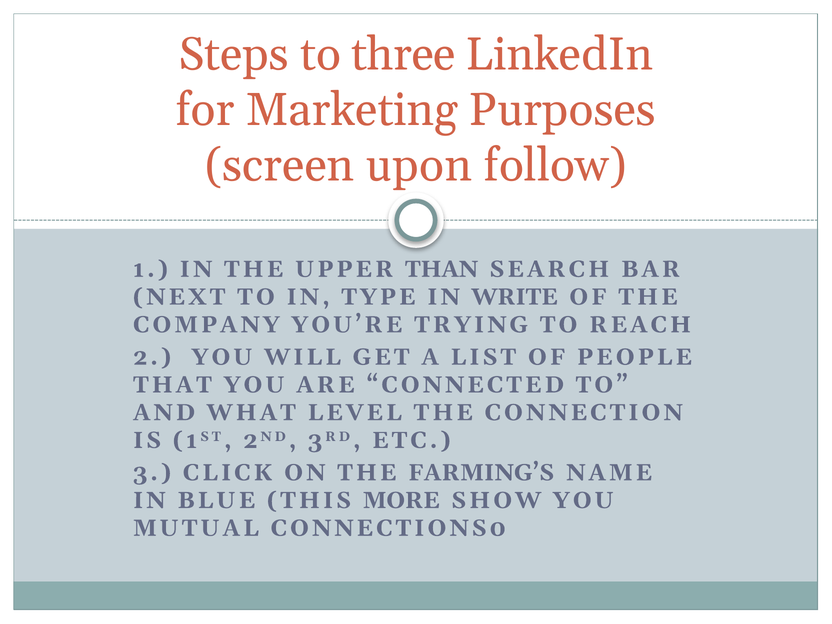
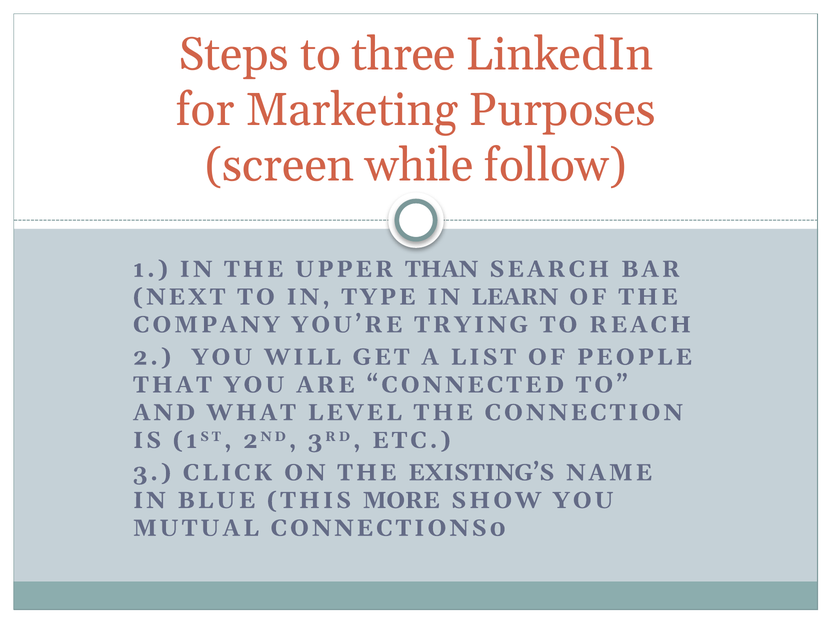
upon: upon -> while
WRITE: WRITE -> LEARN
FARMING’S: FARMING’S -> EXISTING’S
